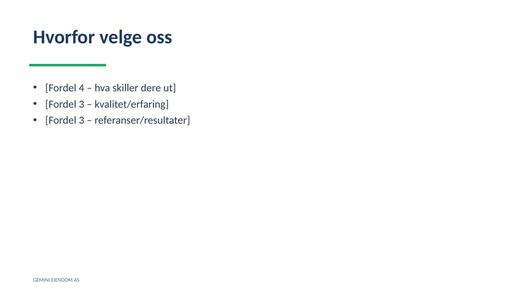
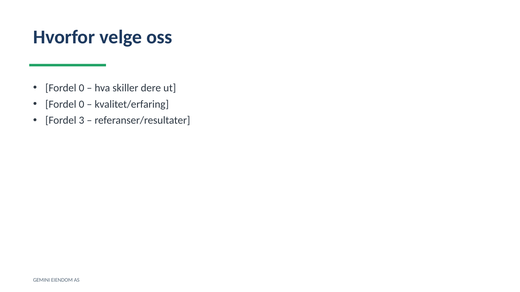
4 at (82, 88): 4 -> 0
3 at (82, 104): 3 -> 0
